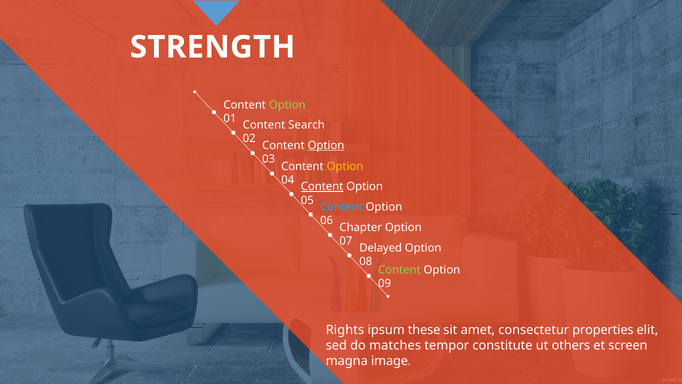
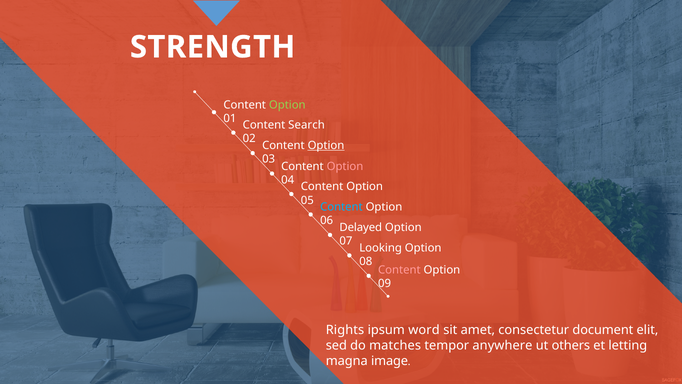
Option at (345, 166) colour: yellow -> pink
Content at (322, 186) underline: present -> none
Chapter: Chapter -> Delayed
Delayed: Delayed -> Looking
Content at (399, 270) colour: light green -> pink
these: these -> word
properties: properties -> document
constitute: constitute -> anywhere
screen: screen -> letting
